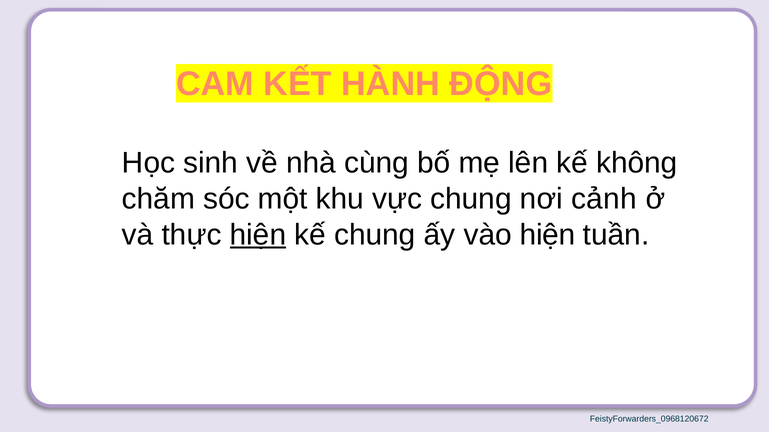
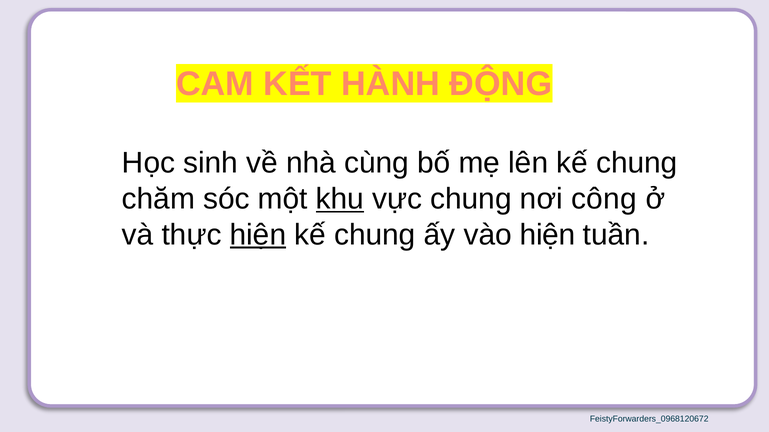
lên kế không: không -> chung
khu underline: none -> present
cảnh: cảnh -> công
